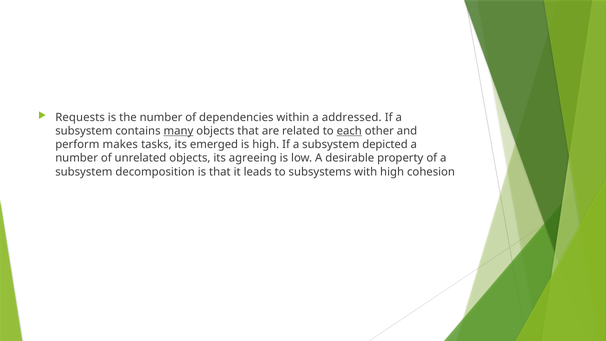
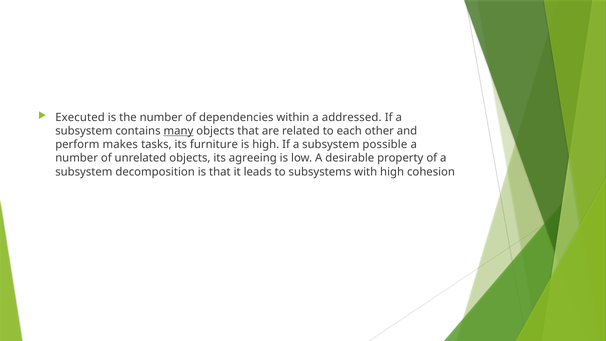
Requests: Requests -> Executed
each underline: present -> none
emerged: emerged -> furniture
depicted: depicted -> possible
